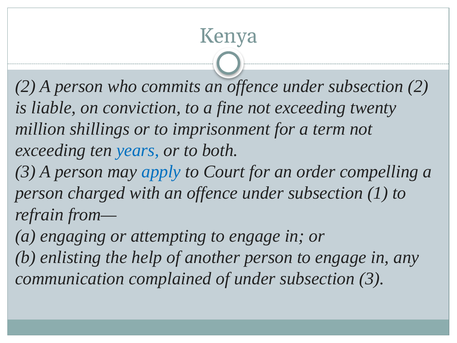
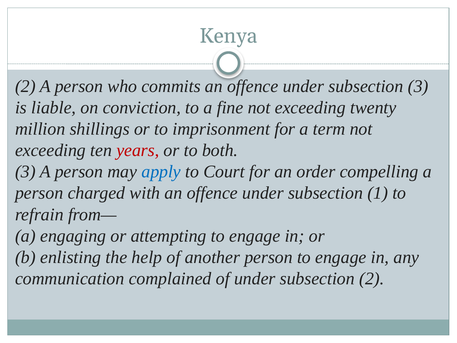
subsection 2: 2 -> 3
years colour: blue -> red
subsection 3: 3 -> 2
